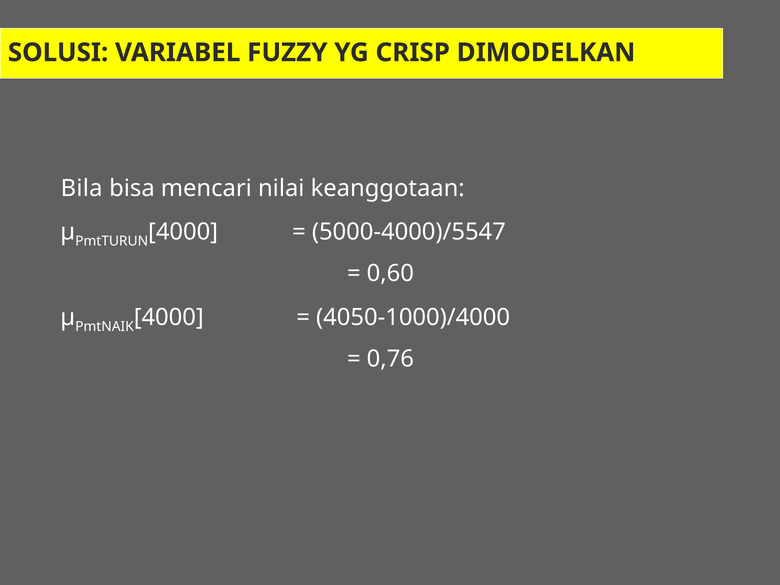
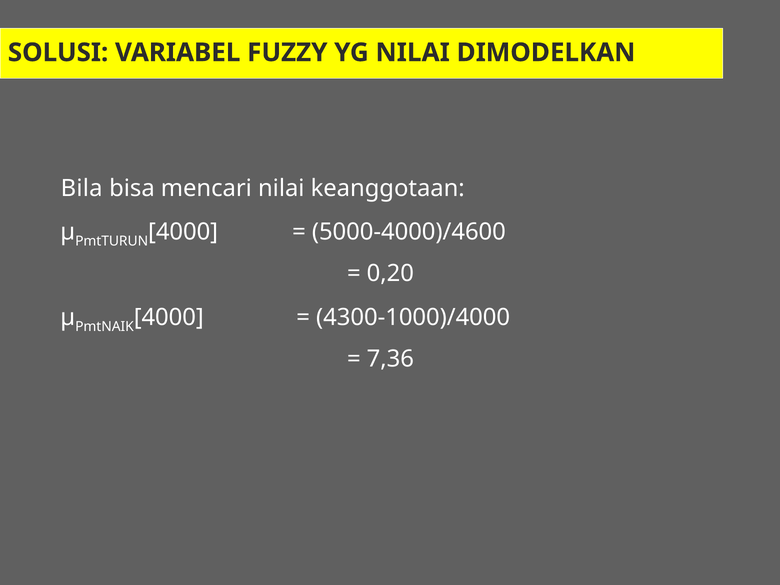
YG CRISP: CRISP -> NILAI
5000-4000)/5547: 5000-4000)/5547 -> 5000-4000)/4600
0,60: 0,60 -> 0,20
4050-1000)/4000: 4050-1000)/4000 -> 4300-1000)/4000
0,76: 0,76 -> 7,36
